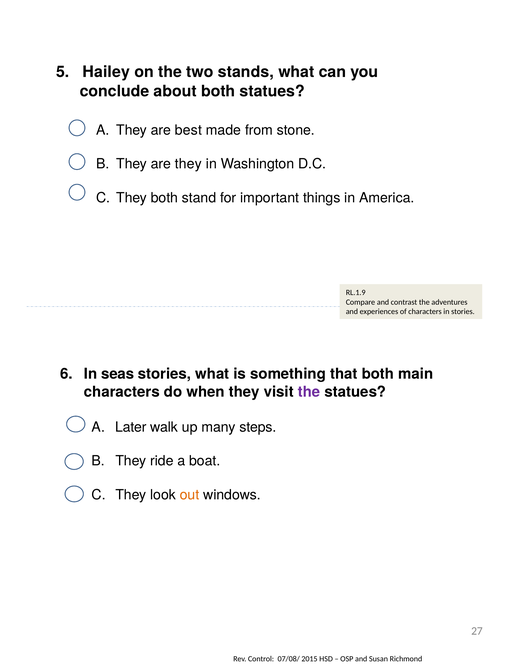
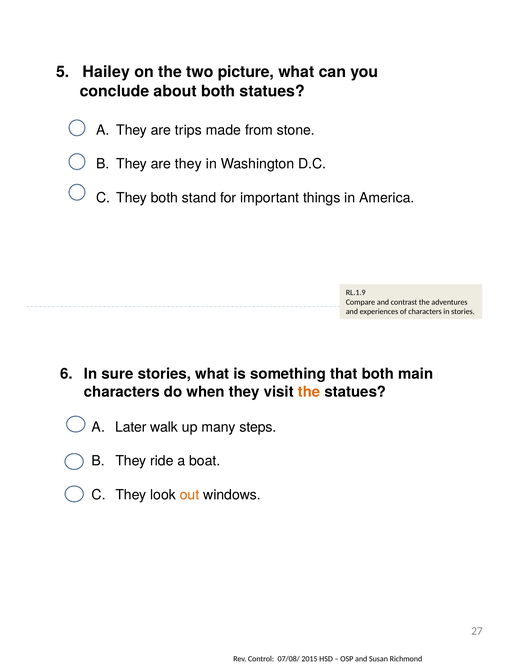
stands: stands -> picture
best: best -> trips
seas: seas -> sure
the at (309, 391) colour: purple -> orange
